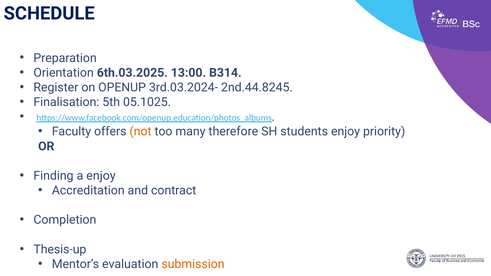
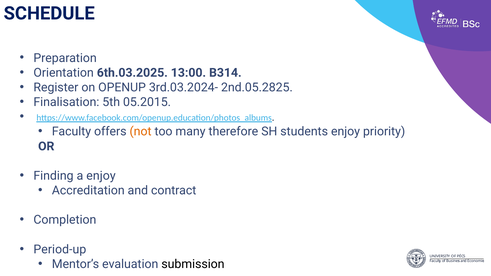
2nd.44.8245: 2nd.44.8245 -> 2nd.05.2825
05.1025: 05.1025 -> 05.2015
Thesis-up: Thesis-up -> Period-up
submission colour: orange -> black
